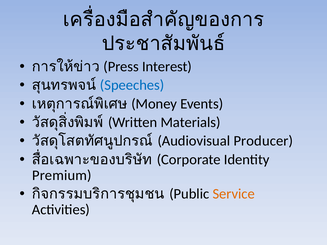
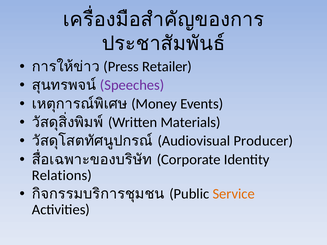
Interest: Interest -> Retailer
Speeches colour: blue -> purple
Premium: Premium -> Relations
